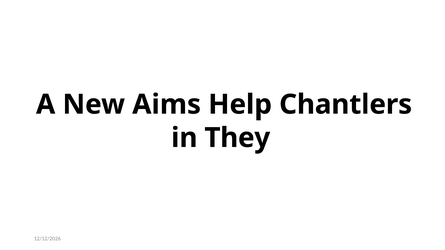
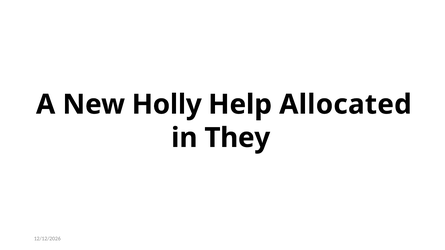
Aims: Aims -> Holly
Chantlers: Chantlers -> Allocated
